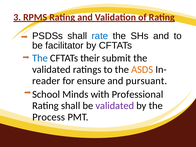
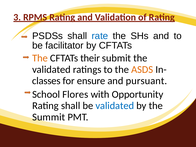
The at (40, 58) colour: blue -> orange
reader: reader -> classes
Minds: Minds -> Flores
Professional: Professional -> Opportunity
validated at (115, 106) colour: purple -> blue
Process: Process -> Summit
